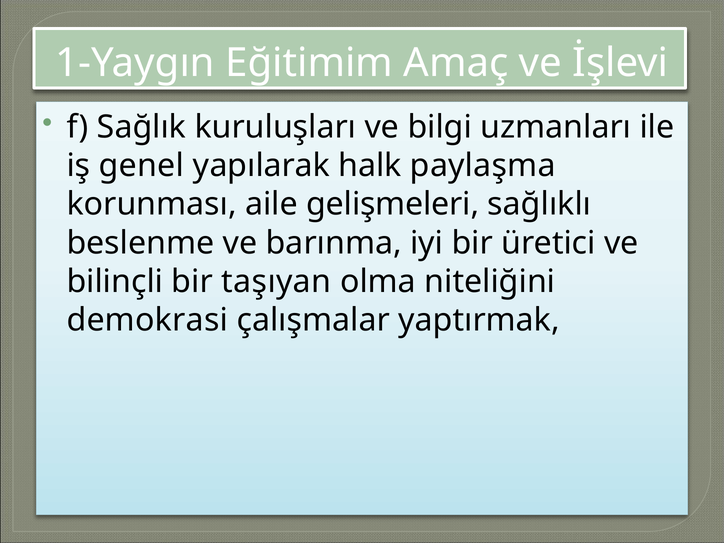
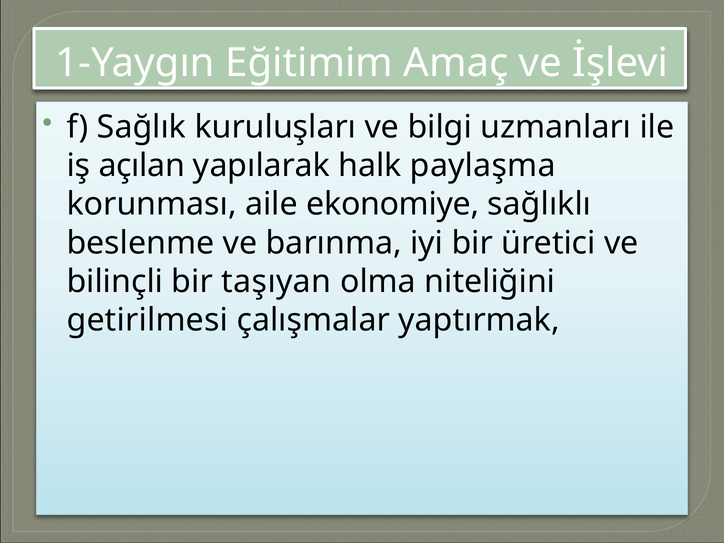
genel: genel -> açılan
gelişmeleri: gelişmeleri -> ekonomiye
demokrasi: demokrasi -> getirilmesi
